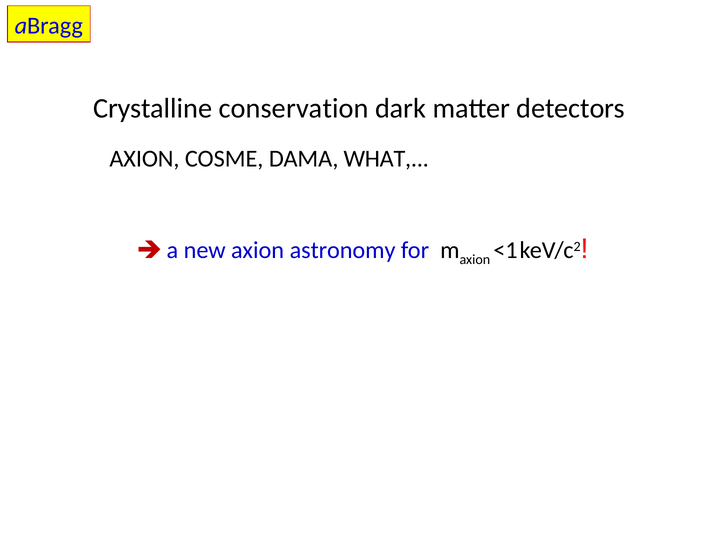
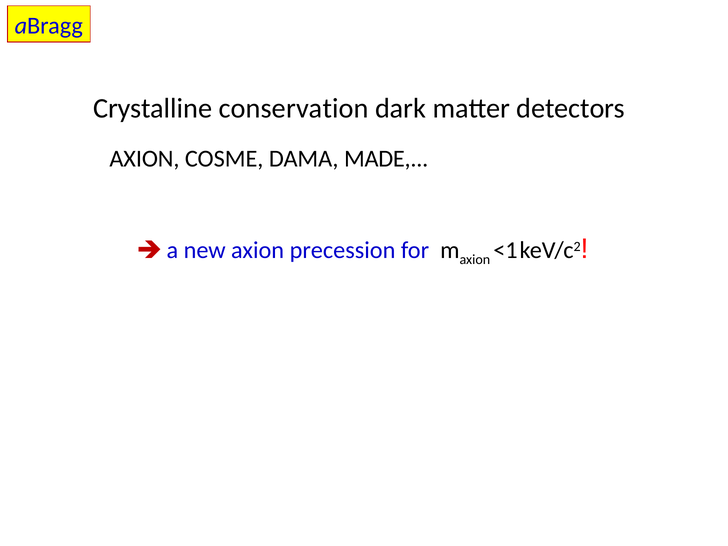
WHAT: WHAT -> MADE
astronomy: astronomy -> precession
